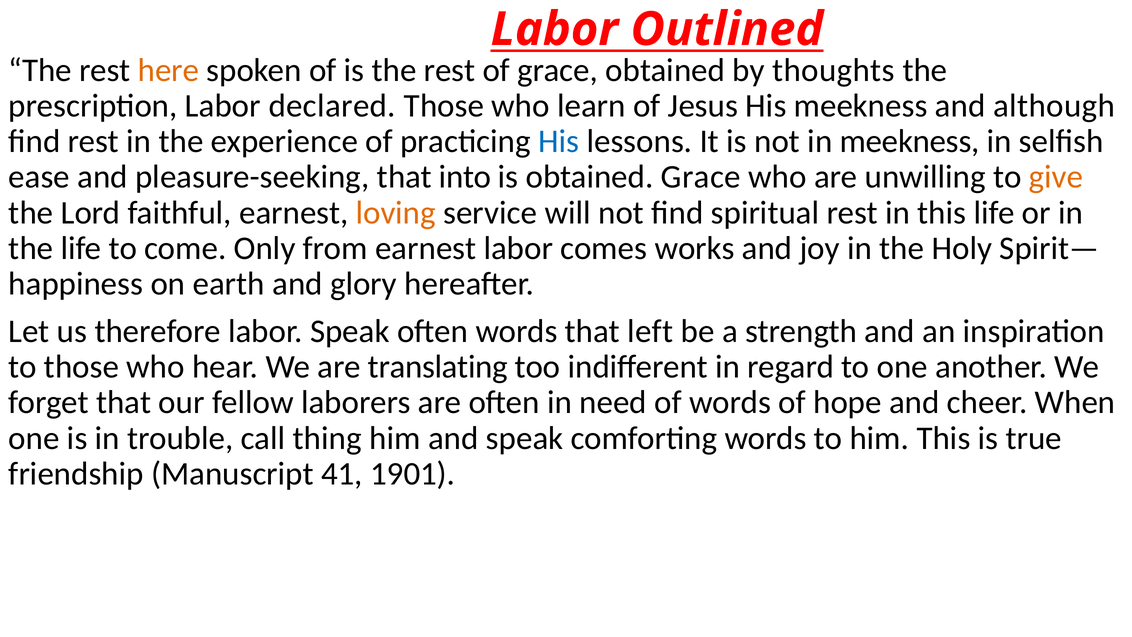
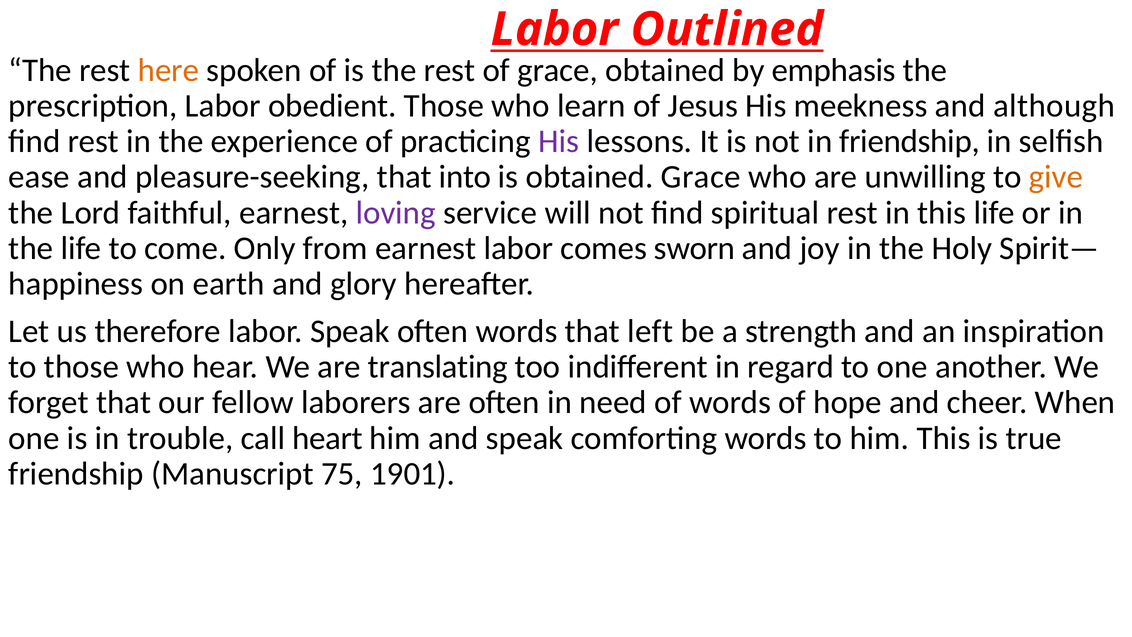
thoughts: thoughts -> emphasis
declared: declared -> obedient
His at (559, 141) colour: blue -> purple
in meekness: meekness -> friendship
loving colour: orange -> purple
works: works -> sworn
thing: thing -> heart
41: 41 -> 75
